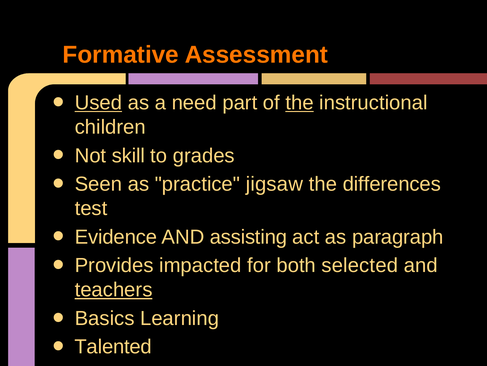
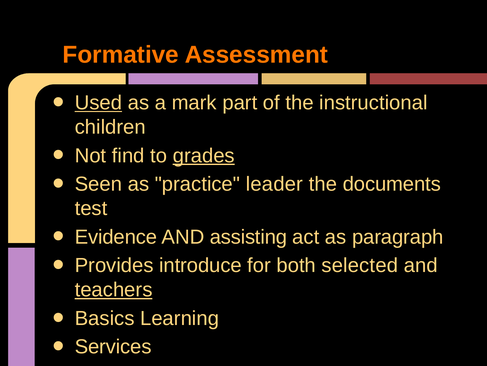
need: need -> mark
the at (300, 103) underline: present -> none
skill: skill -> find
grades underline: none -> present
jigsaw: jigsaw -> leader
differences: differences -> documents
impacted: impacted -> introduce
Talented: Talented -> Services
